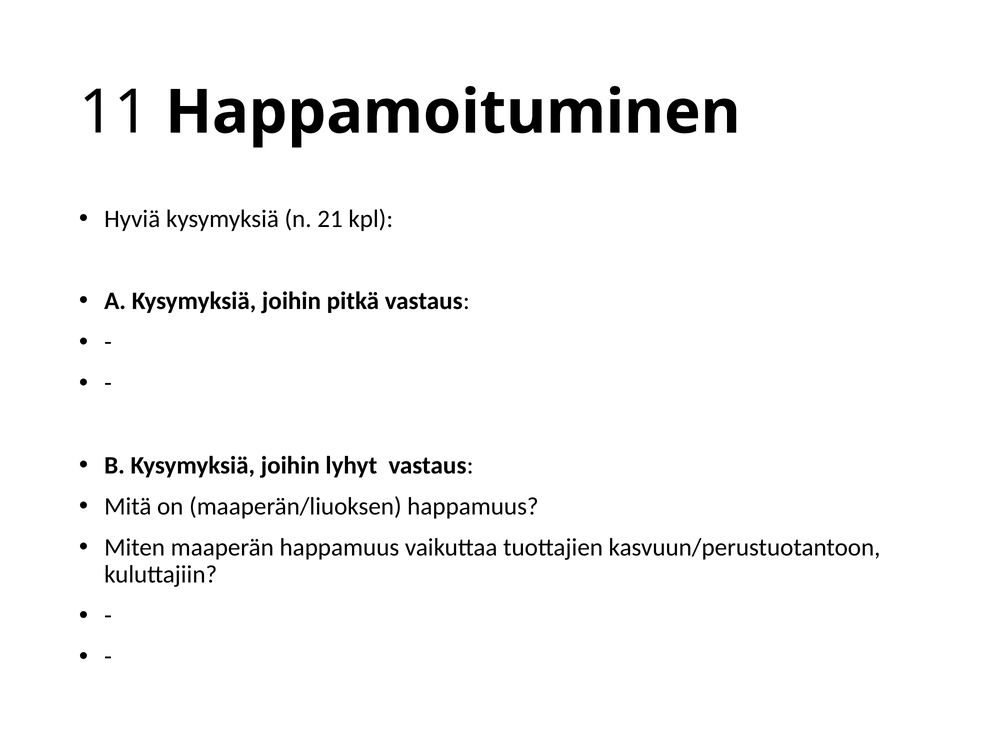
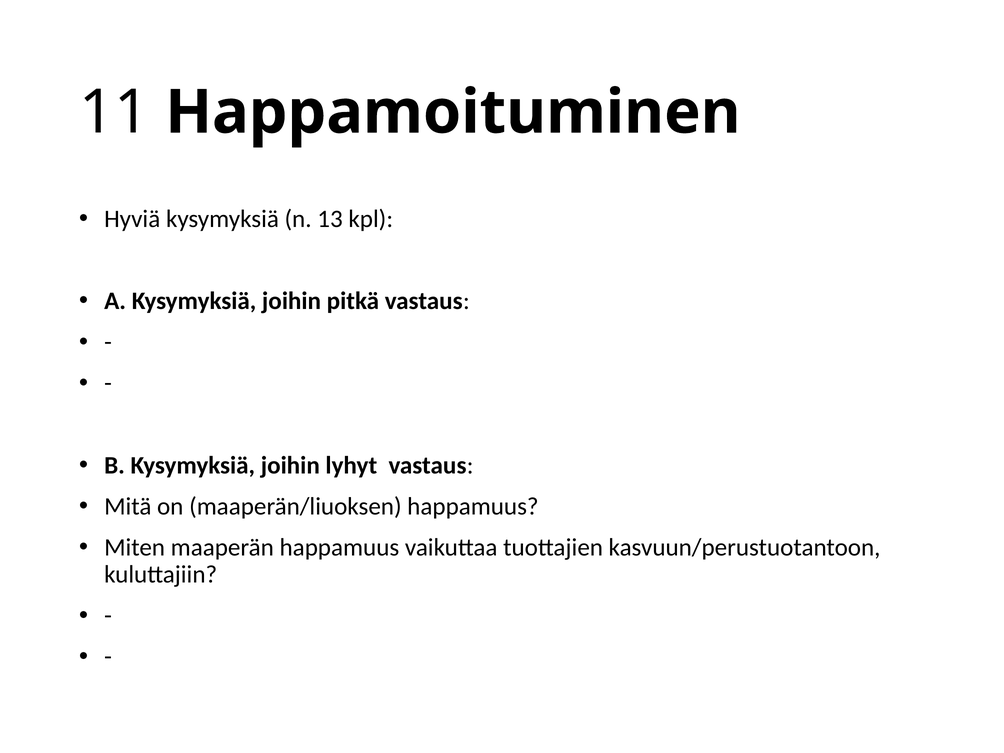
21: 21 -> 13
